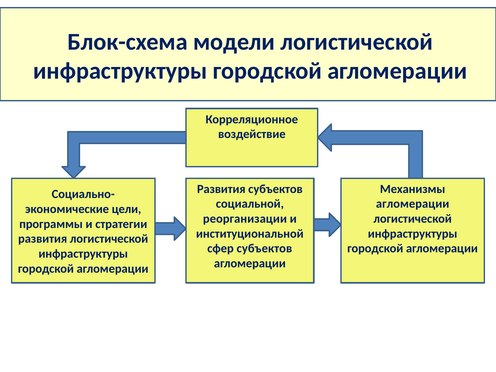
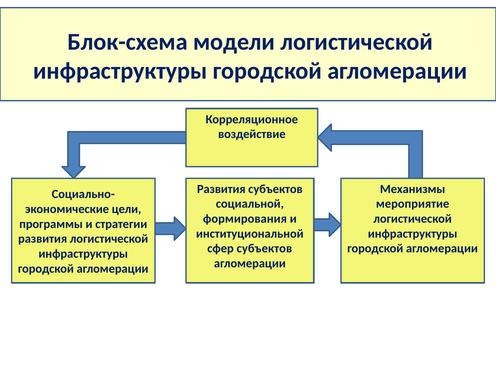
агломерации at (413, 204): агломерации -> мероприятие
реорганизации: реорганизации -> формирования
